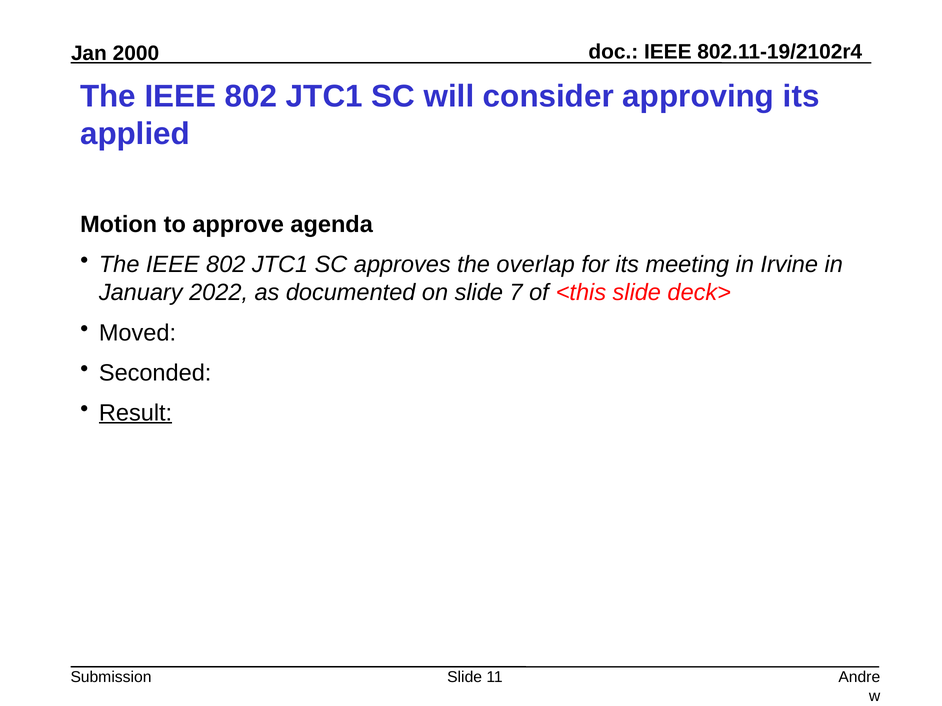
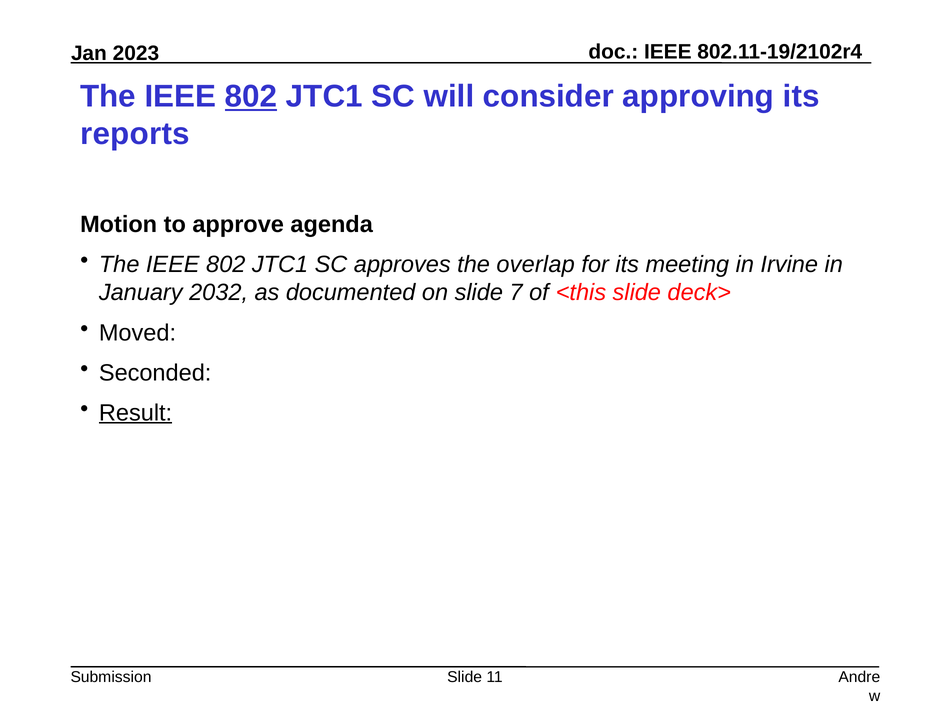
2000: 2000 -> 2023
802 at (251, 96) underline: none -> present
applied: applied -> reports
2022: 2022 -> 2032
